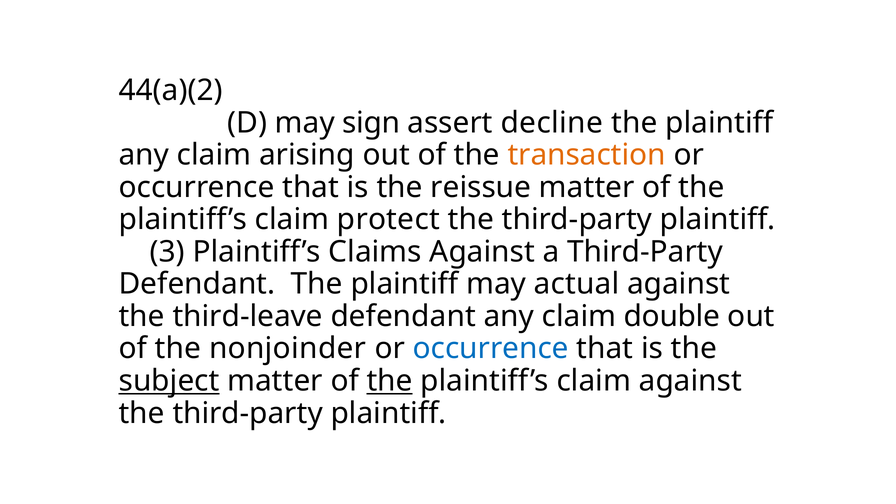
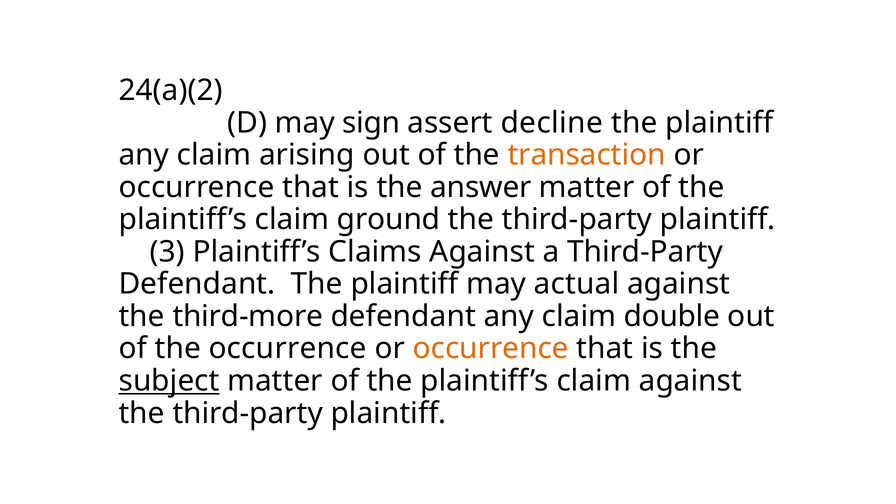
44(a)(2: 44(a)(2 -> 24(a)(2
reissue: reissue -> answer
protect: protect -> ground
third-leave: third-leave -> third-more
the nonjoinder: nonjoinder -> occurrence
occurrence at (491, 349) colour: blue -> orange
the at (390, 381) underline: present -> none
